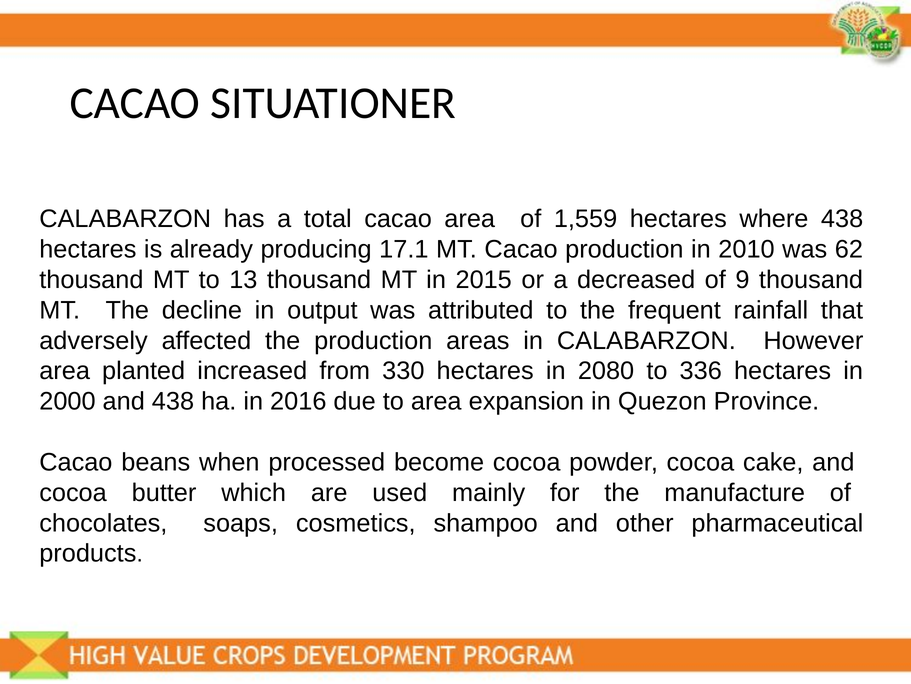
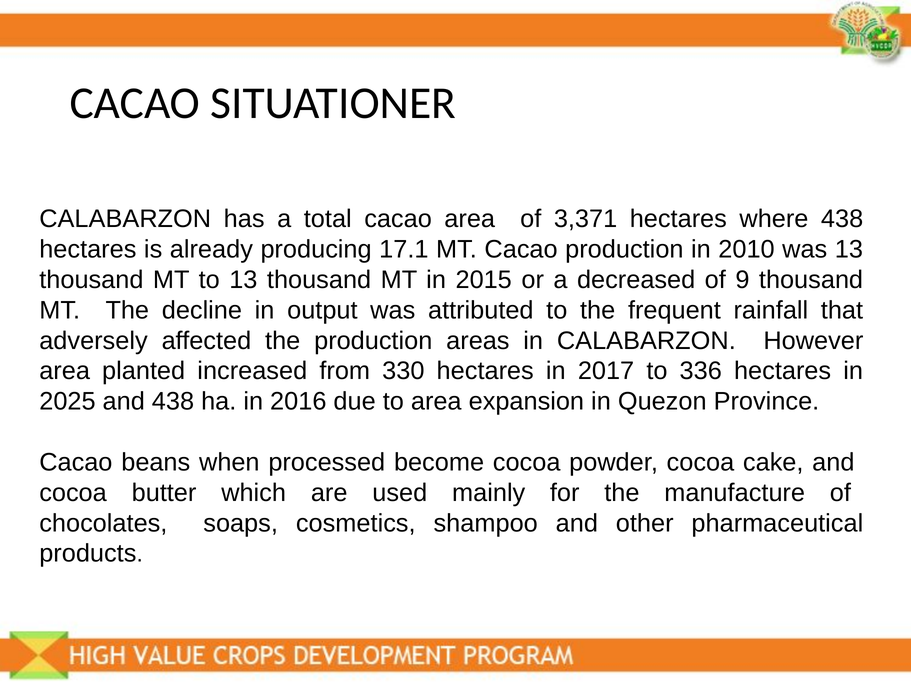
1,559: 1,559 -> 3,371
was 62: 62 -> 13
2080: 2080 -> 2017
2000: 2000 -> 2025
